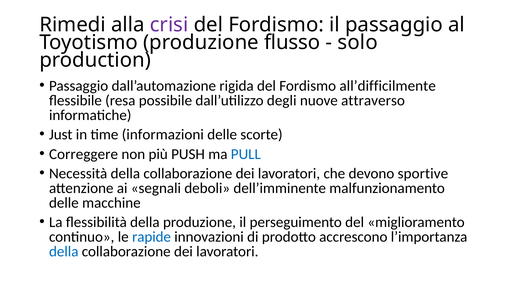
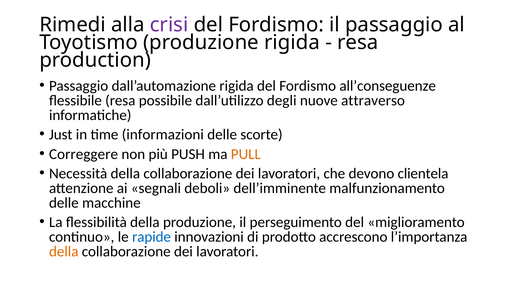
produzione flusso: flusso -> rigida
solo at (358, 42): solo -> resa
all’difficilmente: all’difficilmente -> all’conseguenze
PULL colour: blue -> orange
sportive: sportive -> clientela
della at (64, 252) colour: blue -> orange
